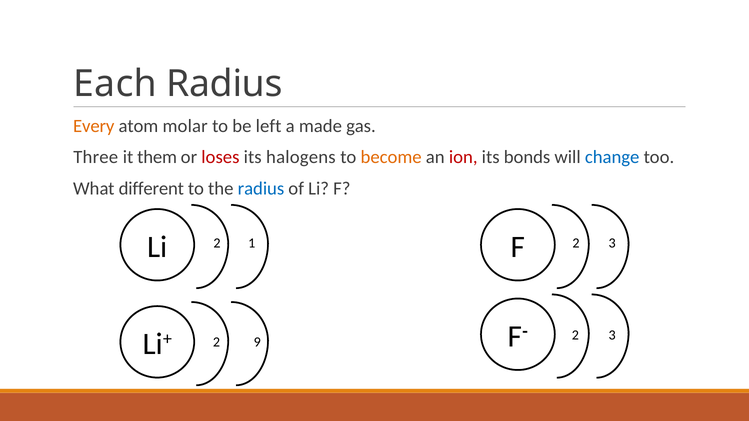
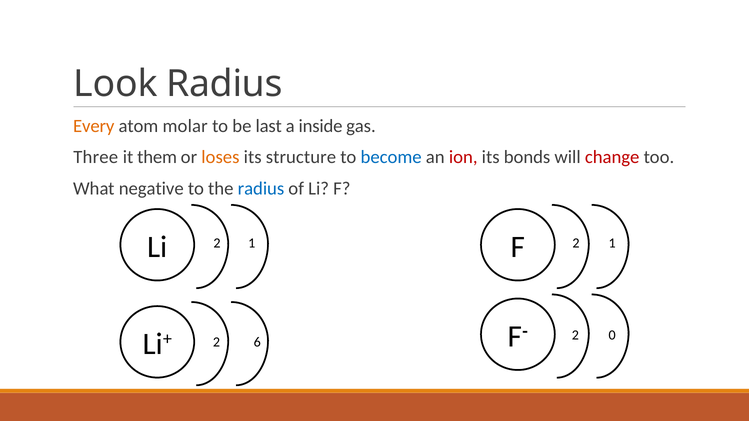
Each: Each -> Look
left: left -> last
made: made -> inside
loses colour: red -> orange
halogens: halogens -> structure
become colour: orange -> blue
change colour: blue -> red
different: different -> negative
1 3: 3 -> 1
9: 9 -> 6
2 3: 3 -> 0
